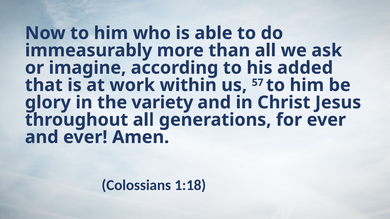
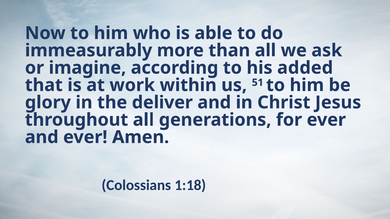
57: 57 -> 51
variety: variety -> deliver
